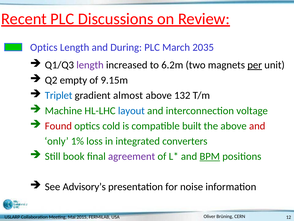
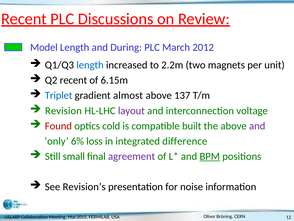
Optics at (44, 47): Optics -> Model
2035: 2035 -> 2012
length at (90, 65) colour: purple -> blue
6.2m: 6.2m -> 2.2m
per underline: present -> none
Q2 empty: empty -> recent
9.15m: 9.15m -> 6.15m
132: 132 -> 137
Machine: Machine -> Revision
layout colour: blue -> purple
and at (257, 126) colour: red -> purple
1%: 1% -> 6%
converters: converters -> difference
book: book -> small
Advisory’s: Advisory’s -> Revision’s
